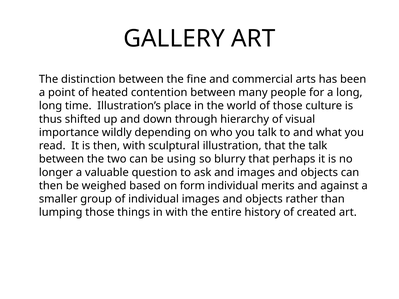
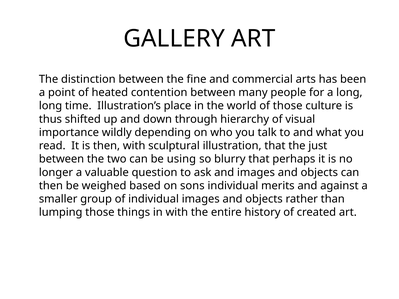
the talk: talk -> just
form: form -> sons
